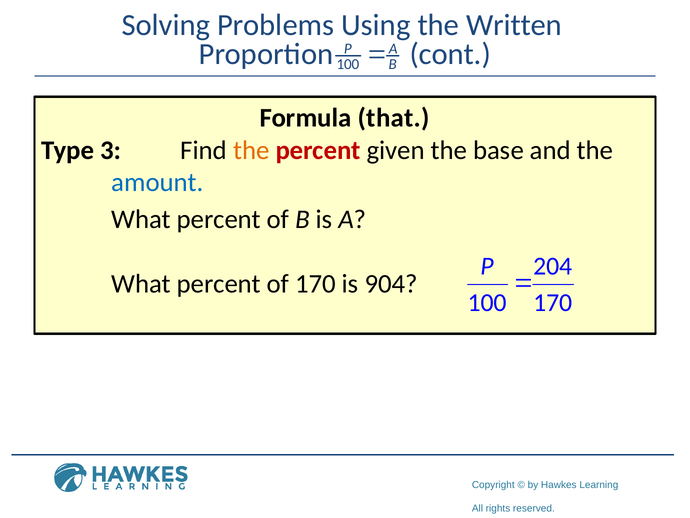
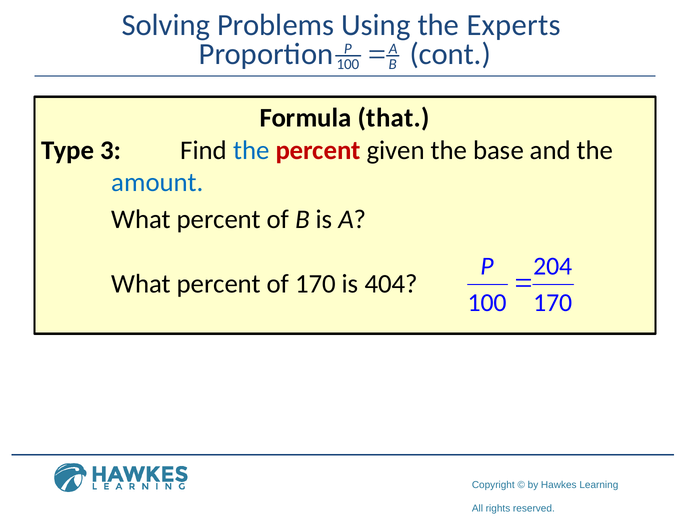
Written: Written -> Experts
the at (251, 150) colour: orange -> blue
904: 904 -> 404
